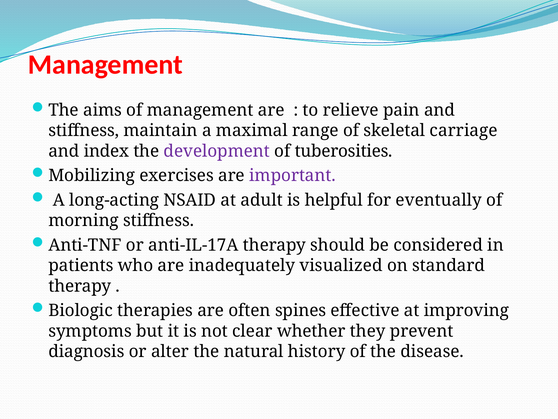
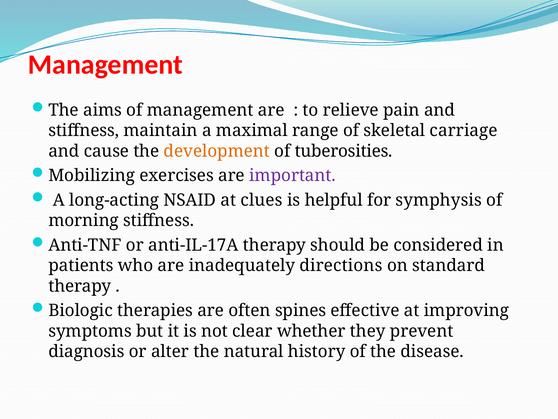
index: index -> cause
development colour: purple -> orange
adult: adult -> clues
eventually: eventually -> symphysis
visualized: visualized -> directions
